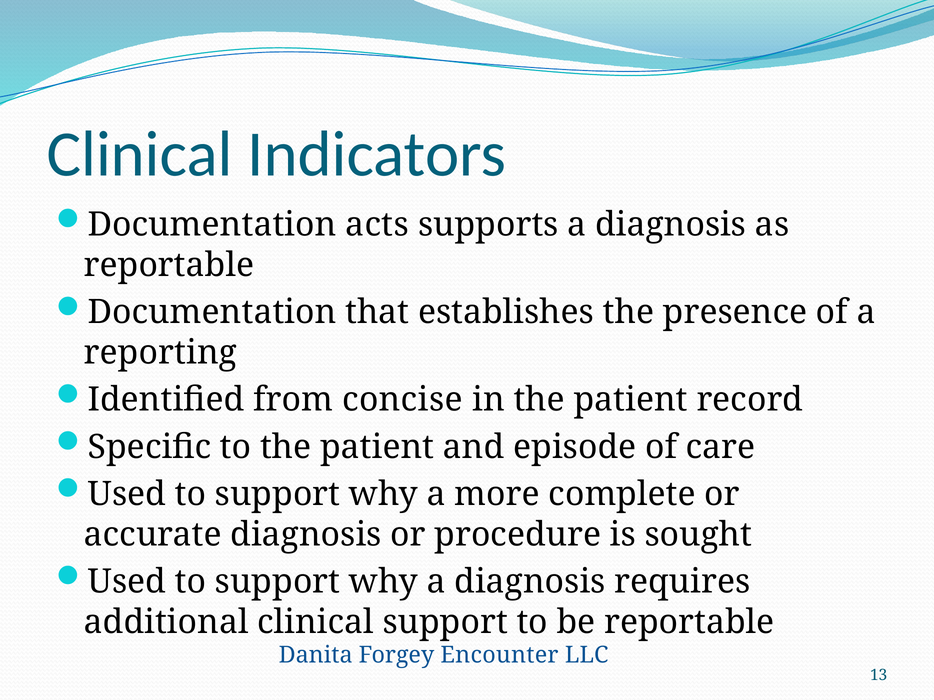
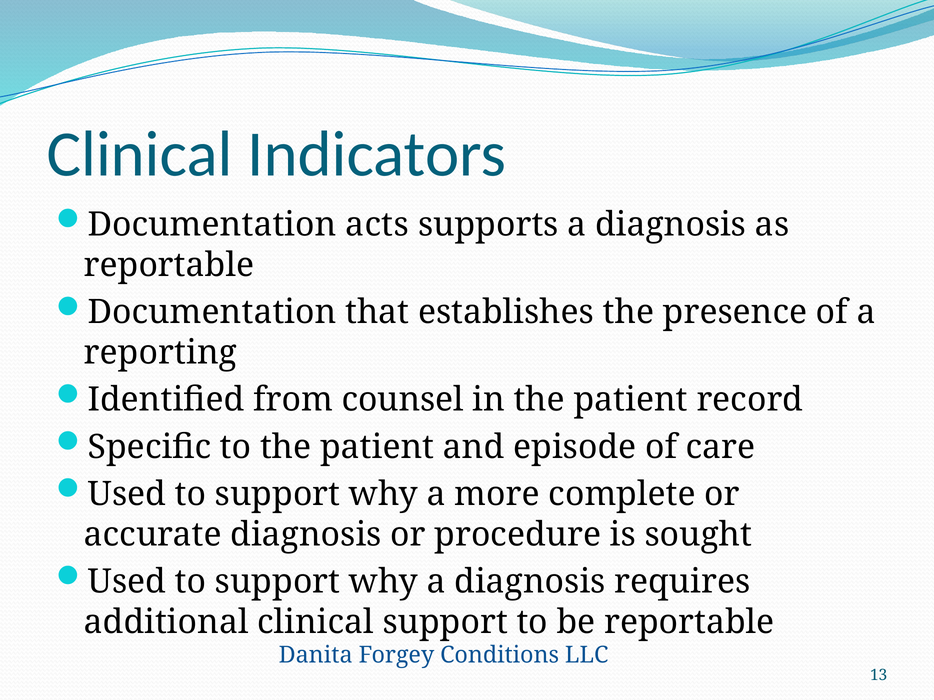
concise: concise -> counsel
Encounter: Encounter -> Conditions
